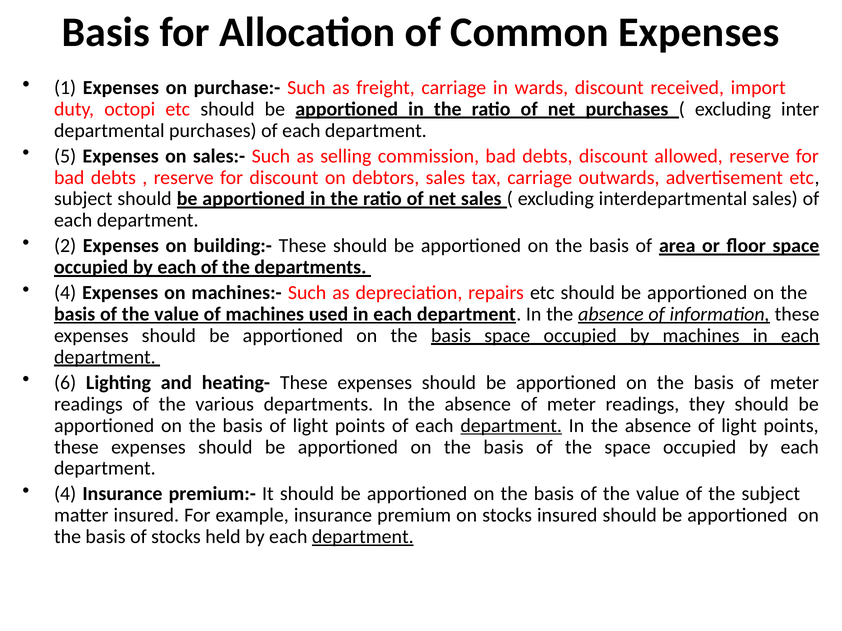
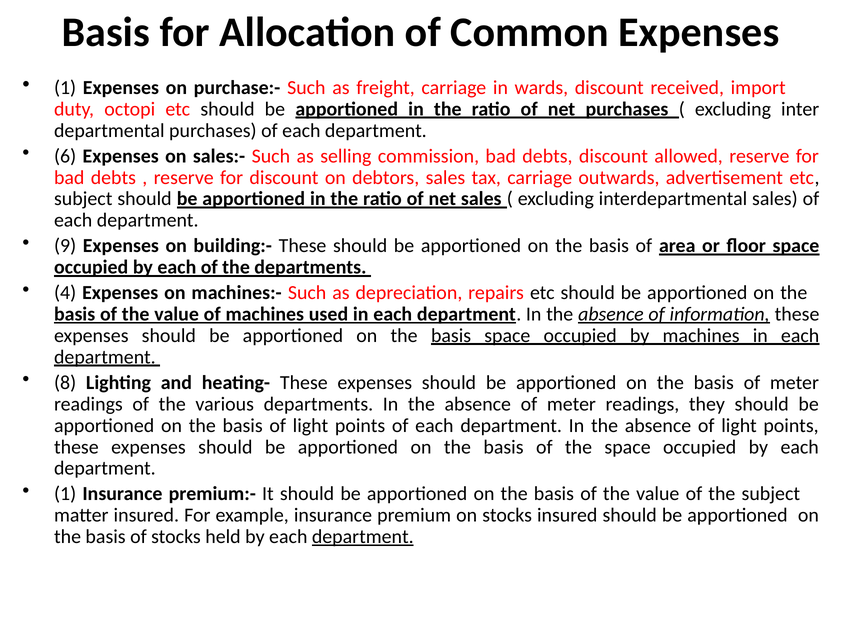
5: 5 -> 6
2: 2 -> 9
6: 6 -> 8
department at (511, 426) underline: present -> none
4 at (65, 494): 4 -> 1
